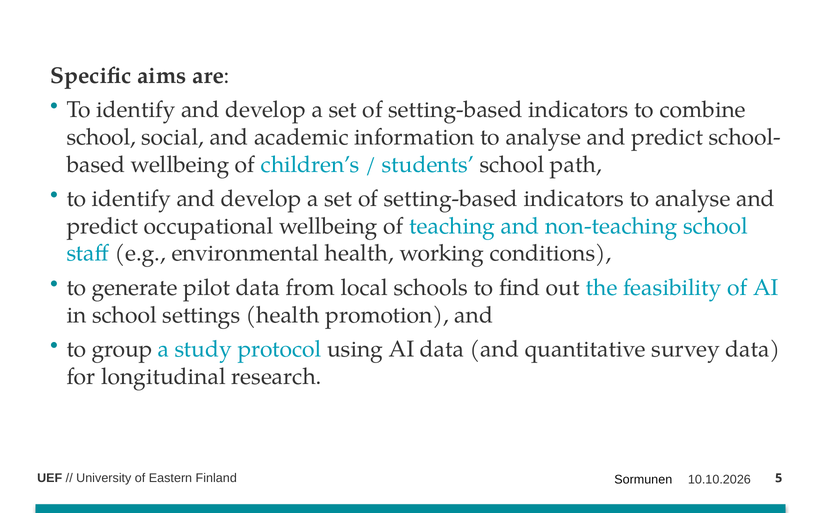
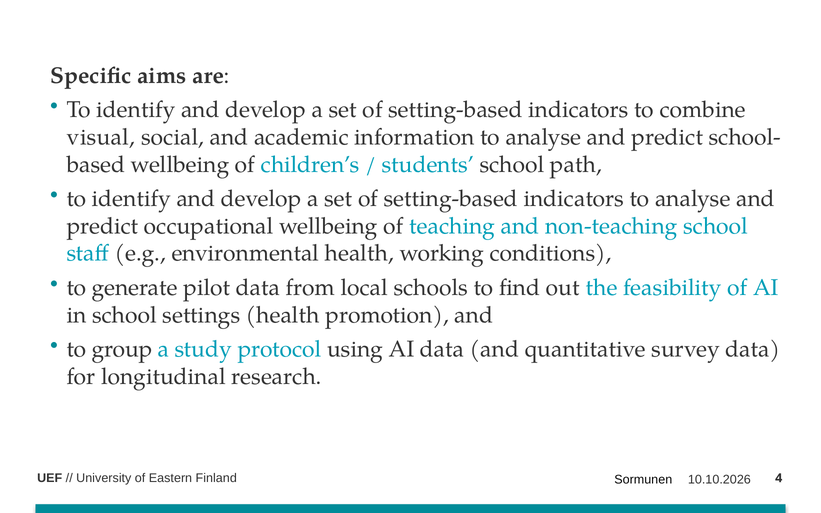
school at (101, 137): school -> visual
5: 5 -> 4
